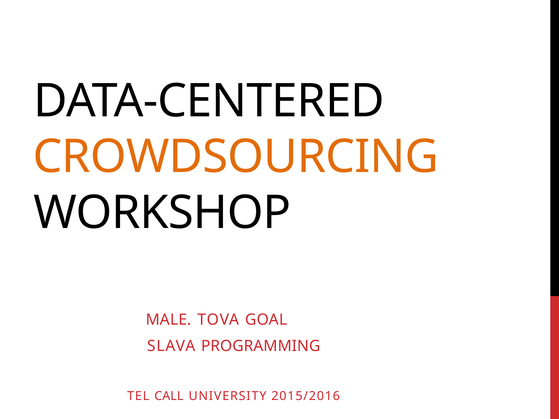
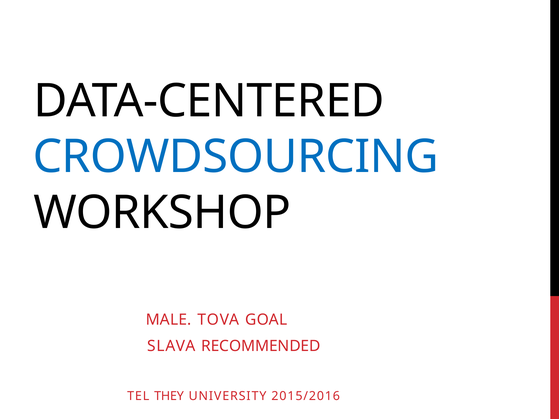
CROWDSOURCING colour: orange -> blue
PROGRAMMING: PROGRAMMING -> RECOMMENDED
CALL: CALL -> THEY
